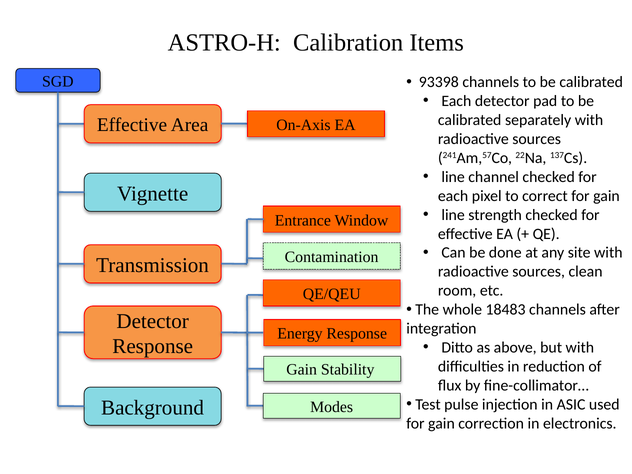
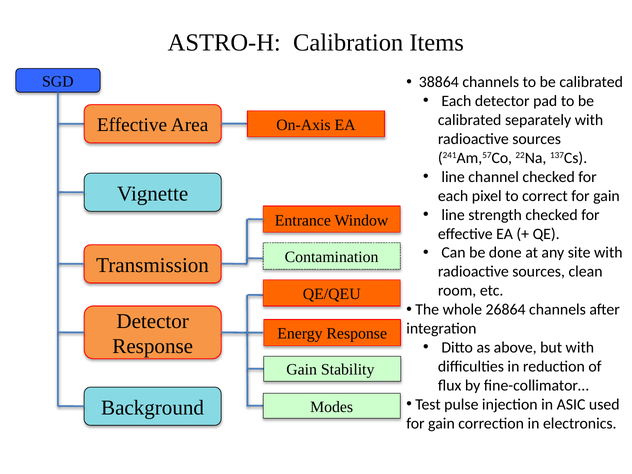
93398: 93398 -> 38864
18483: 18483 -> 26864
